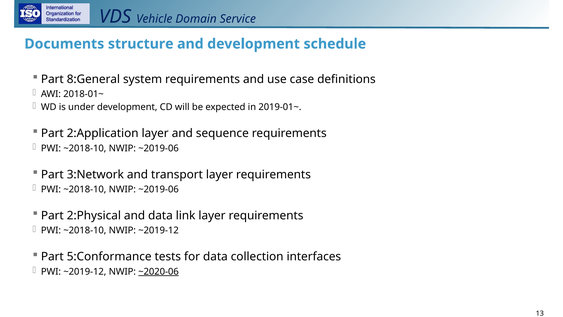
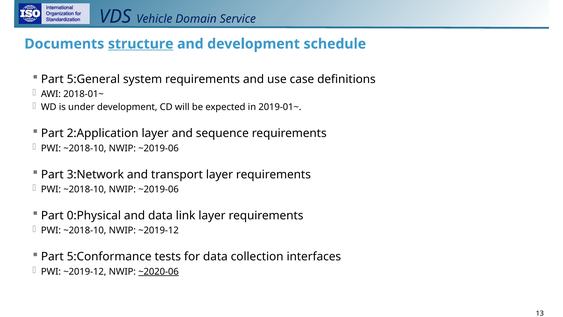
structure underline: none -> present
8:General: 8:General -> 5:General
2:Physical: 2:Physical -> 0:Physical
